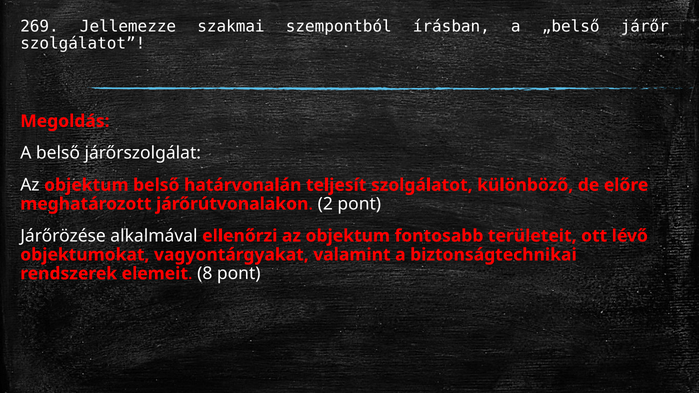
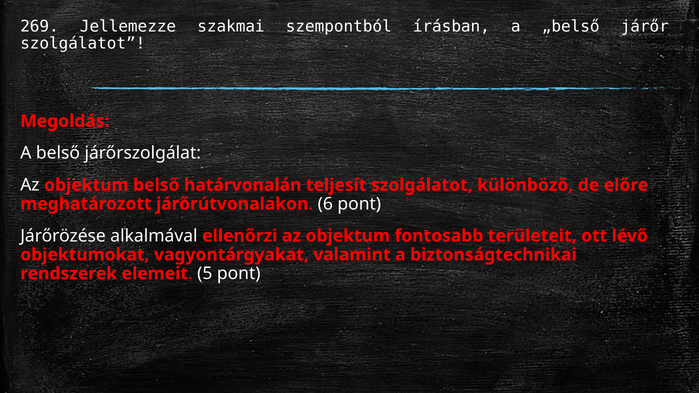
2: 2 -> 6
8: 8 -> 5
